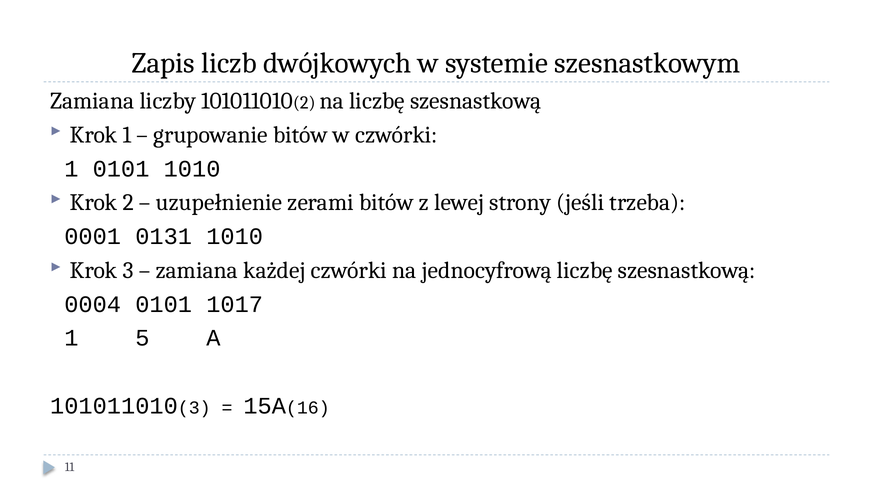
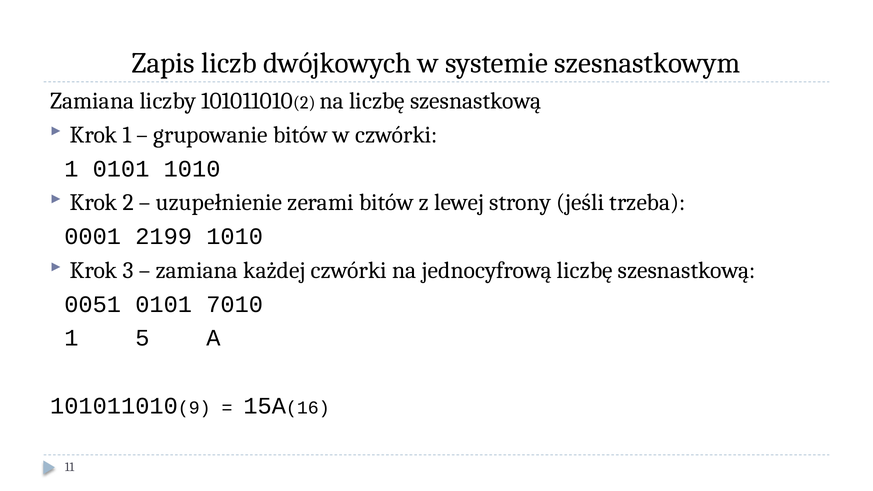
0131: 0131 -> 2199
0004: 0004 -> 0051
1017: 1017 -> 7010
3 at (194, 408): 3 -> 9
